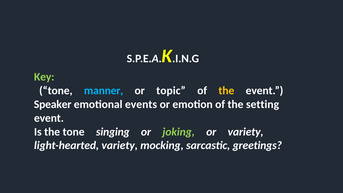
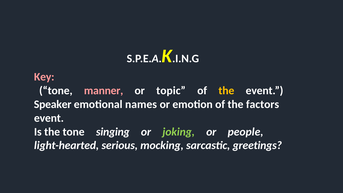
Key colour: light green -> pink
manner colour: light blue -> pink
events: events -> names
setting: setting -> factors
or variety: variety -> people
light-hearted variety: variety -> serious
